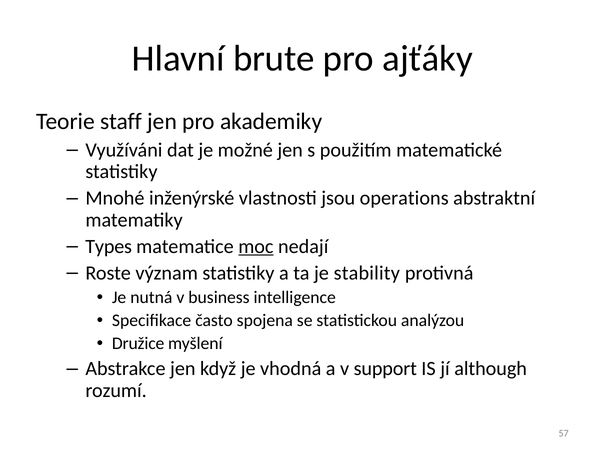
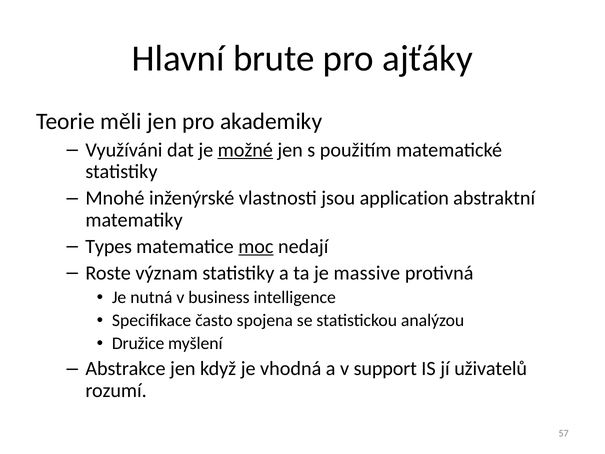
staff: staff -> měli
možné underline: none -> present
operations: operations -> application
stability: stability -> massive
although: although -> uživatelů
